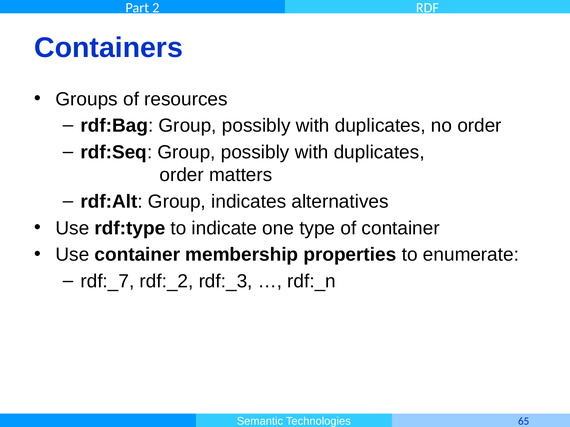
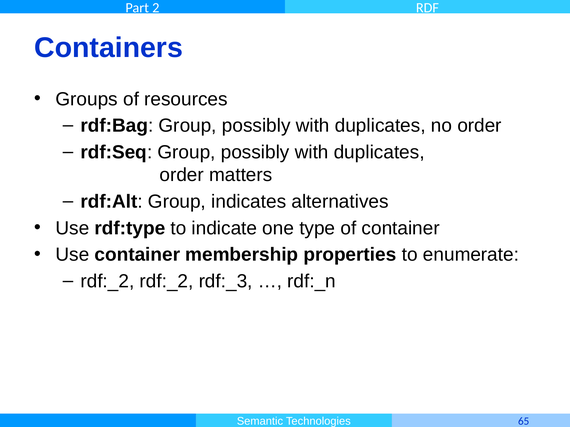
rdf:_7 at (107, 282): rdf:_7 -> rdf:_2
